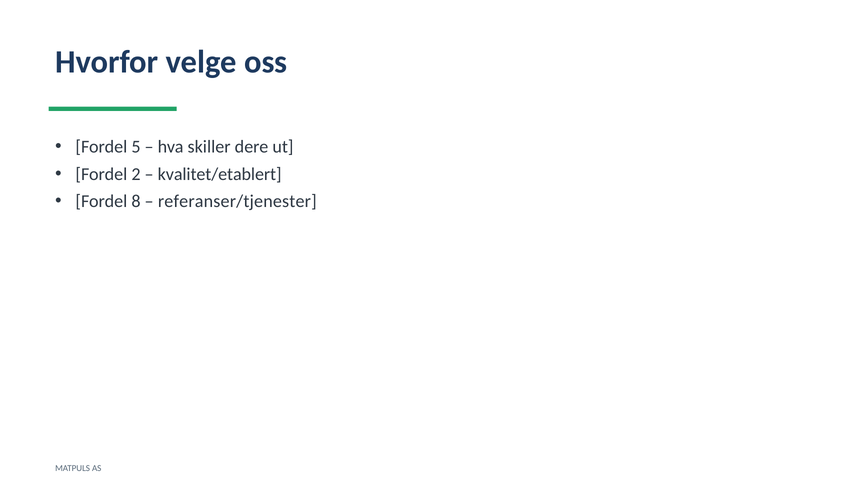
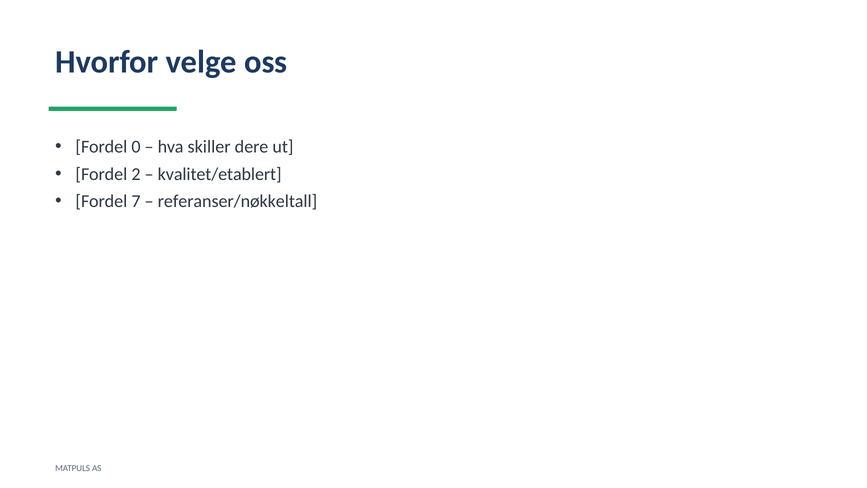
5: 5 -> 0
8: 8 -> 7
referanser/tjenester: referanser/tjenester -> referanser/nøkkeltall
